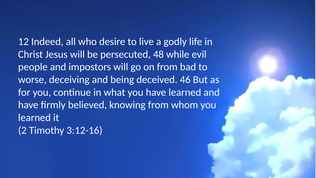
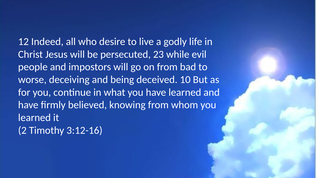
48: 48 -> 23
46: 46 -> 10
